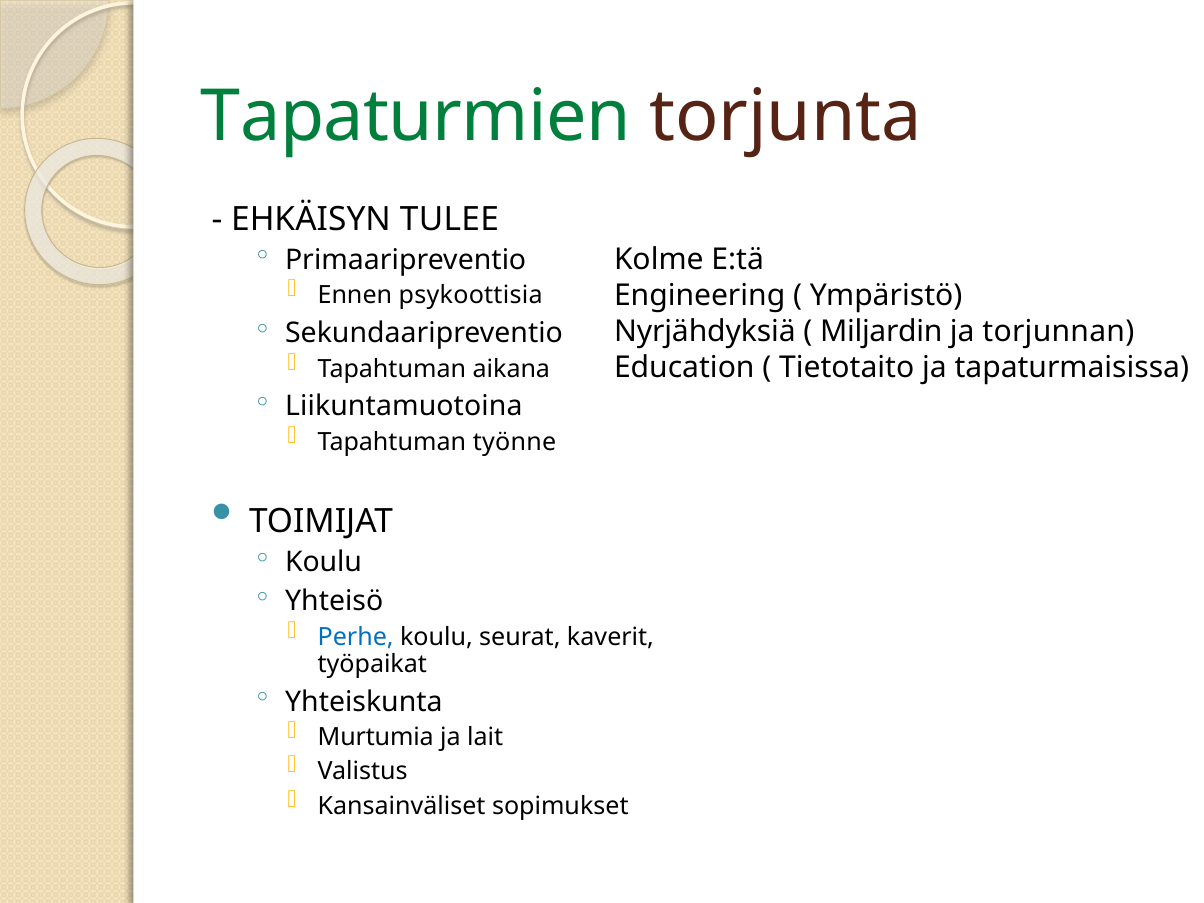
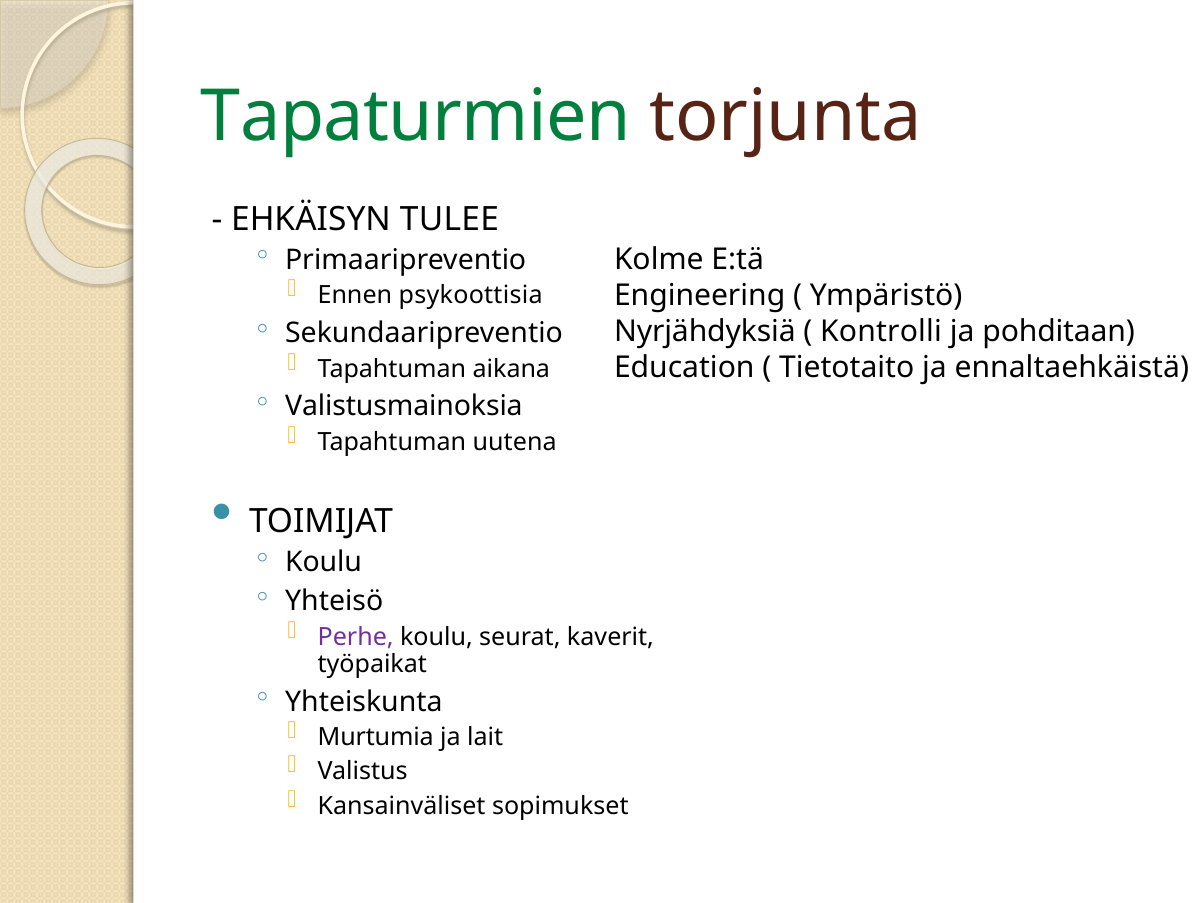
Miljardin: Miljardin -> Kontrolli
torjunnan: torjunnan -> pohditaan
tapaturmaisissa: tapaturmaisissa -> ennaltaehkäistä
Liikuntamuotoina: Liikuntamuotoina -> Valistusmainoksia
työnne: työnne -> uutena
Perhe colour: blue -> purple
